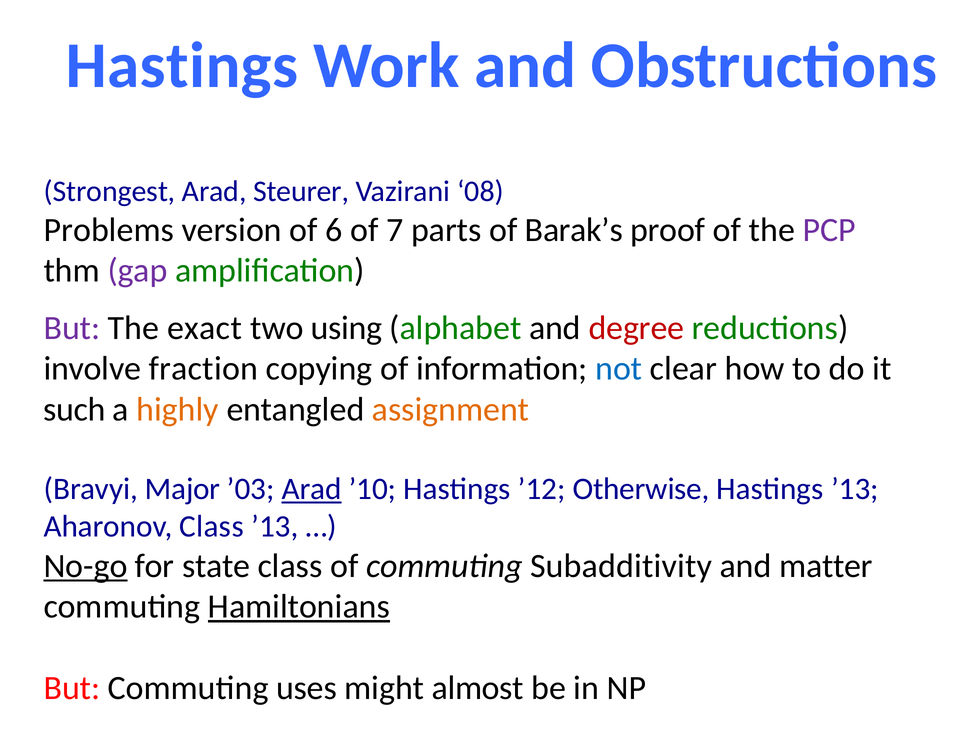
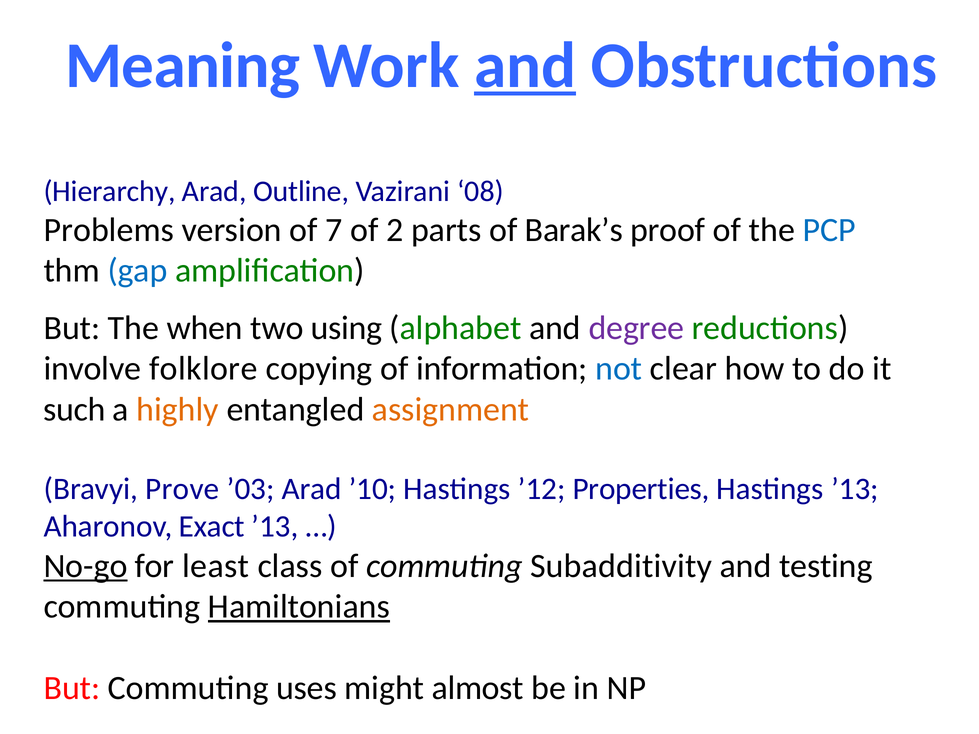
Hastings at (182, 66): Hastings -> Meaning
and at (525, 66) underline: none -> present
Strongest: Strongest -> Hierarchy
Steurer: Steurer -> Outline
6: 6 -> 7
7: 7 -> 2
PCP colour: purple -> blue
gap colour: purple -> blue
But at (72, 328) colour: purple -> black
exact: exact -> when
degree colour: red -> purple
fraction: fraction -> folklore
Major: Major -> Prove
Arad at (312, 489) underline: present -> none
Otherwise: Otherwise -> Properties
Aharonov Class: Class -> Exact
state: state -> least
matter: matter -> testing
